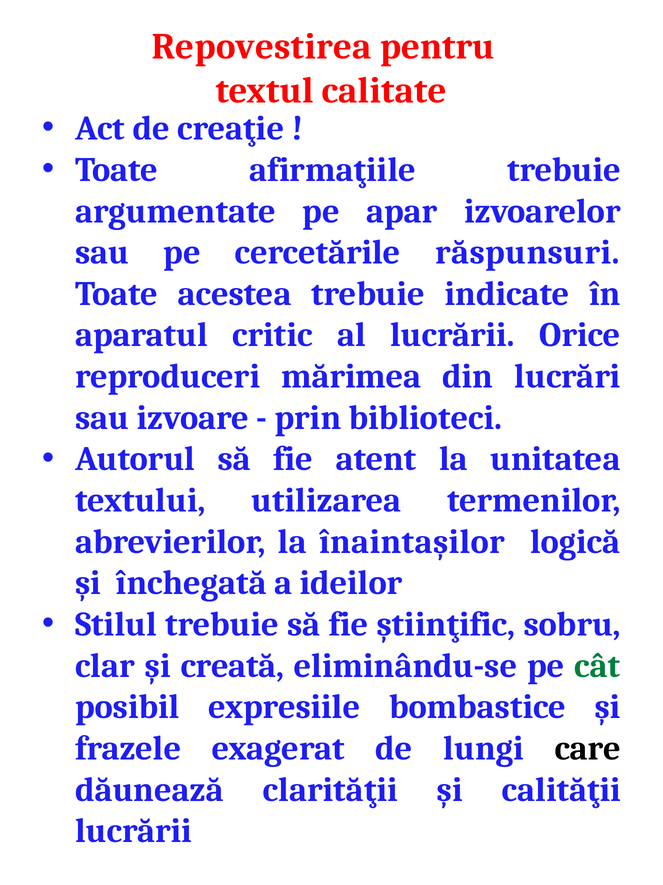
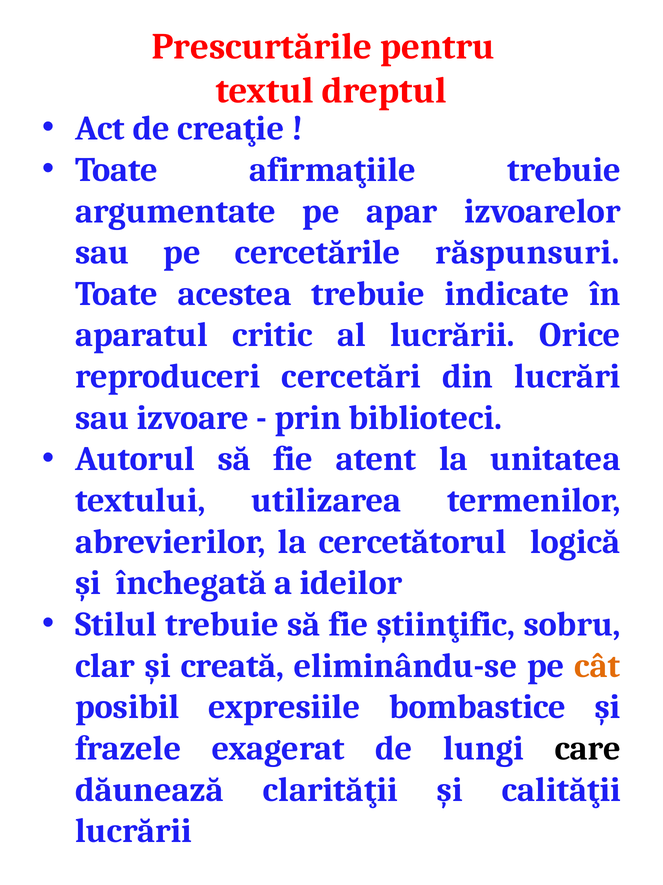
Repovestirea: Repovestirea -> Prescurtările
calitate: calitate -> dreptul
mărimea: mărimea -> cercetări
înaintaşilor: înaintaşilor -> cercetătorul
cât colour: green -> orange
